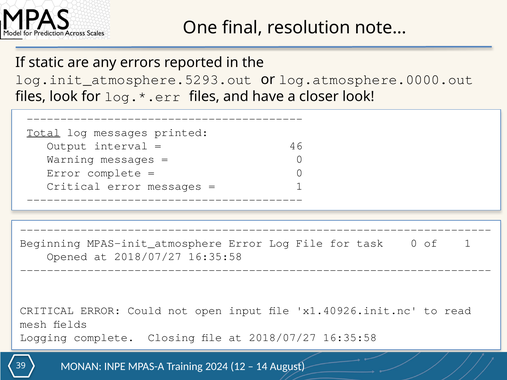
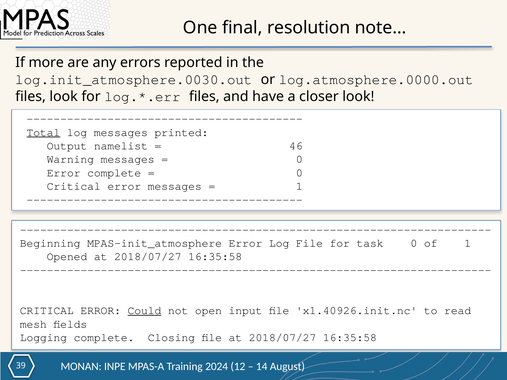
static: static -> more
log.init_atmosphere.5293.out: log.init_atmosphere.5293.out -> log.init_atmosphere.0030.out
interval: interval -> namelist
Could underline: none -> present
